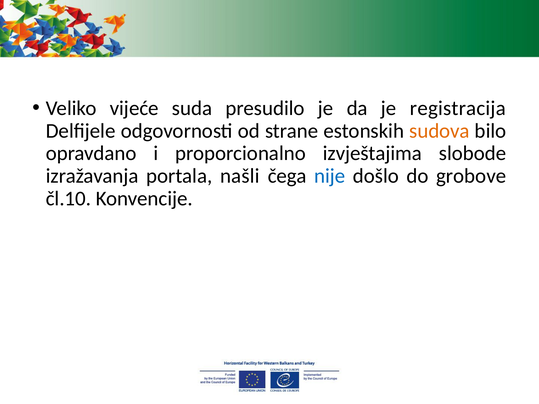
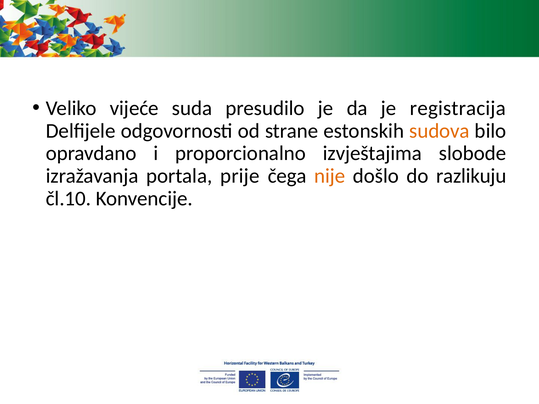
našli: našli -> prije
nije colour: blue -> orange
grobove: grobove -> razlikuju
